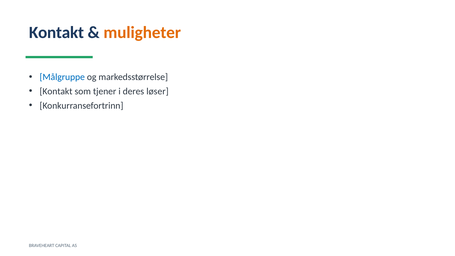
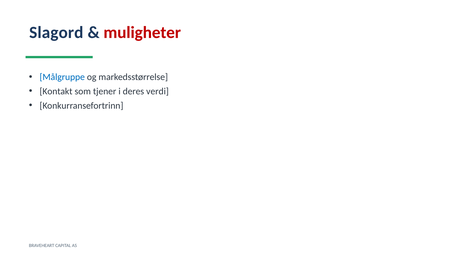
Kontakt at (56, 32): Kontakt -> Slagord
muligheter colour: orange -> red
løser: løser -> verdi
